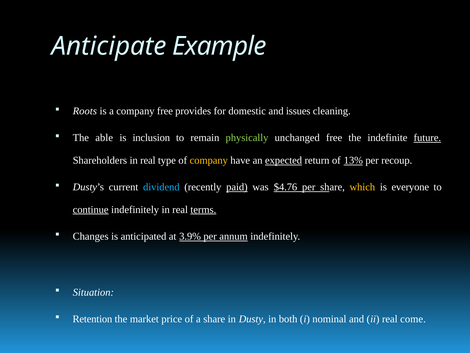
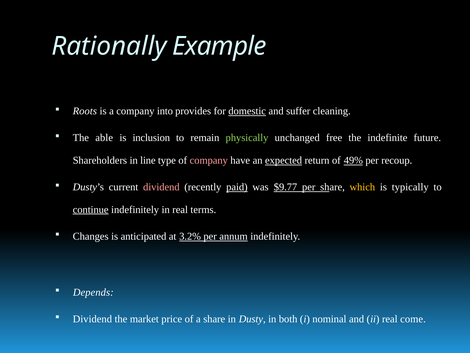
Anticipate: Anticipate -> Rationally
company free: free -> into
domestic underline: none -> present
issues: issues -> suffer
future underline: present -> none
Shareholders in real: real -> line
company at (209, 160) colour: yellow -> pink
13%: 13% -> 49%
dividend at (161, 187) colour: light blue -> pink
$4.76: $4.76 -> $9.77
everyone: everyone -> typically
terms underline: present -> none
3.9%: 3.9% -> 3.2%
Situation: Situation -> Depends
Retention at (92, 318): Retention -> Dividend
